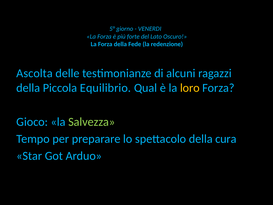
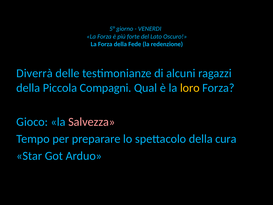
Ascolta: Ascolta -> Diverrà
Equilibrio: Equilibrio -> Compagni
Salvezza colour: light green -> pink
